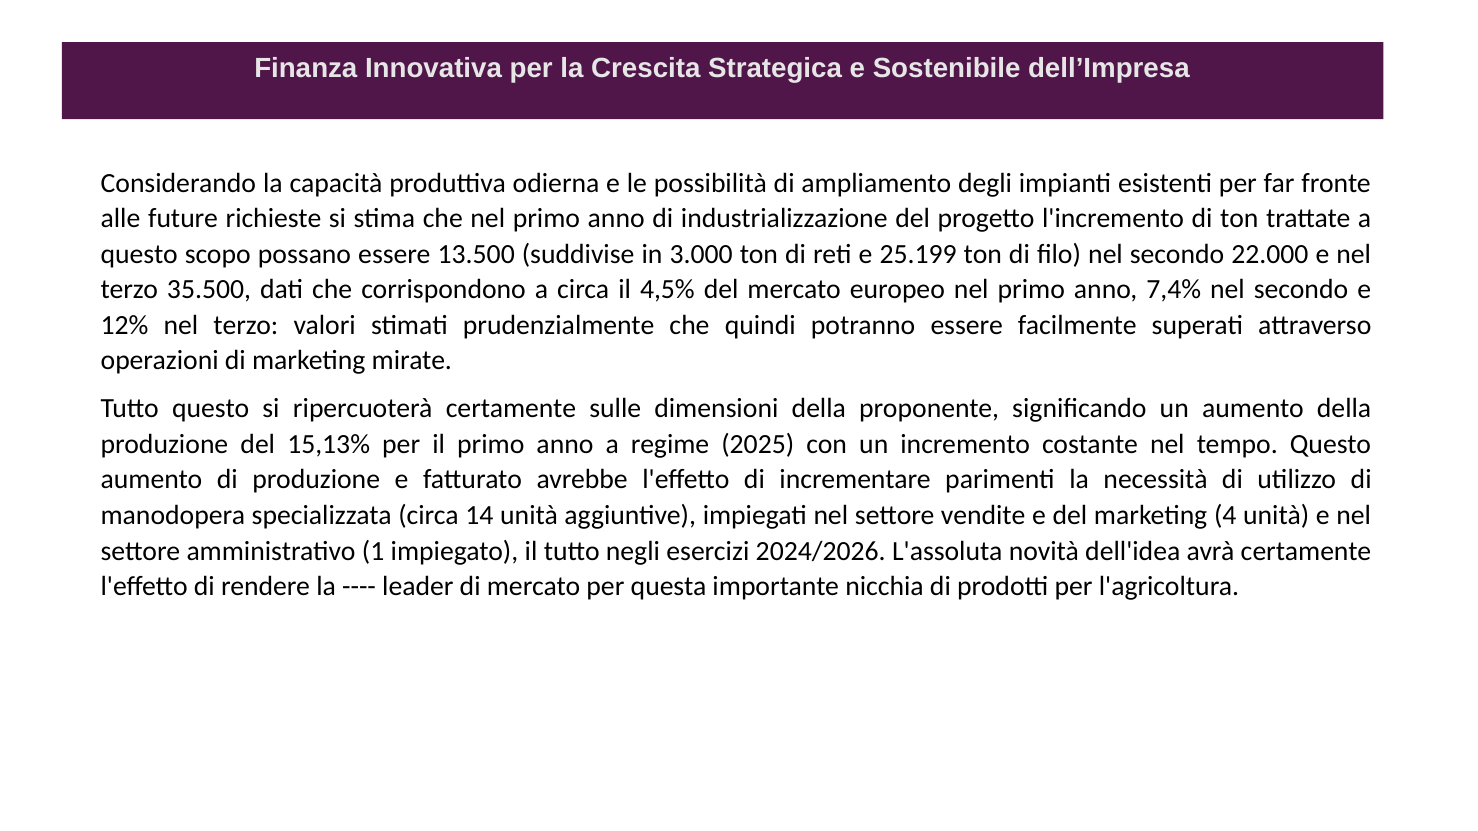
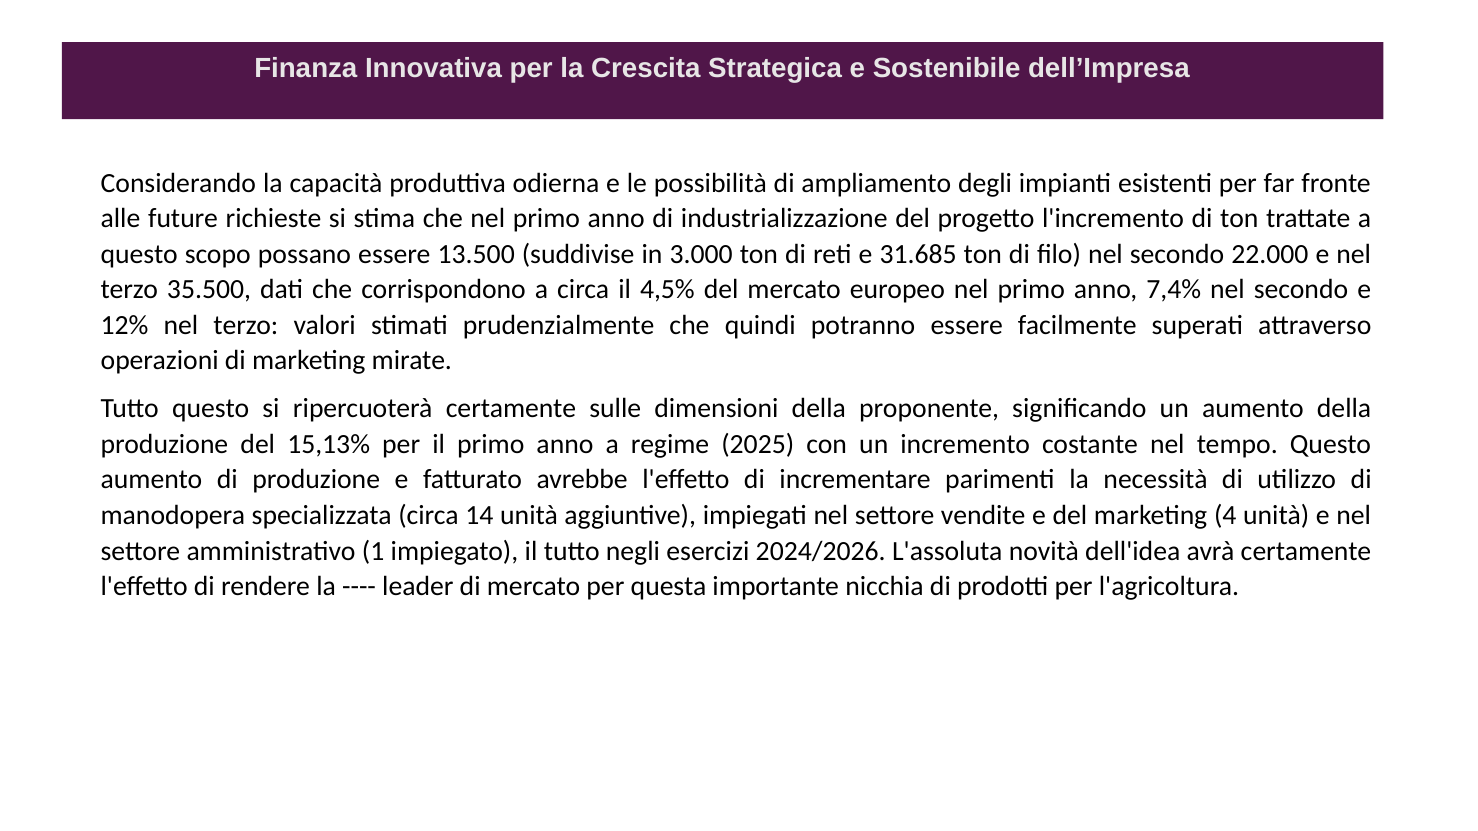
25.199: 25.199 -> 31.685
